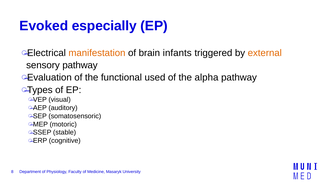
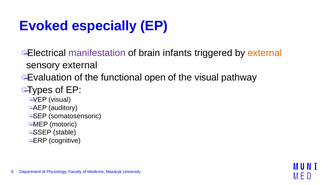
manifestation colour: orange -> purple
sensory pathway: pathway -> external
used: used -> open
the alpha: alpha -> visual
